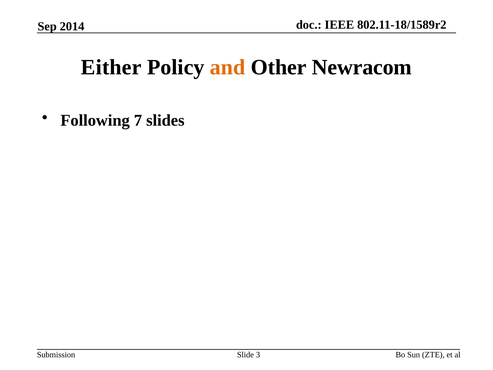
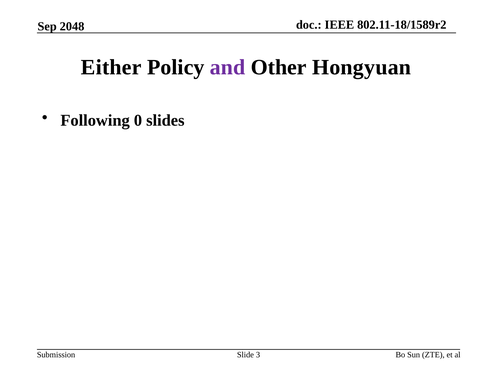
2014: 2014 -> 2048
and colour: orange -> purple
Newracom: Newracom -> Hongyuan
7: 7 -> 0
